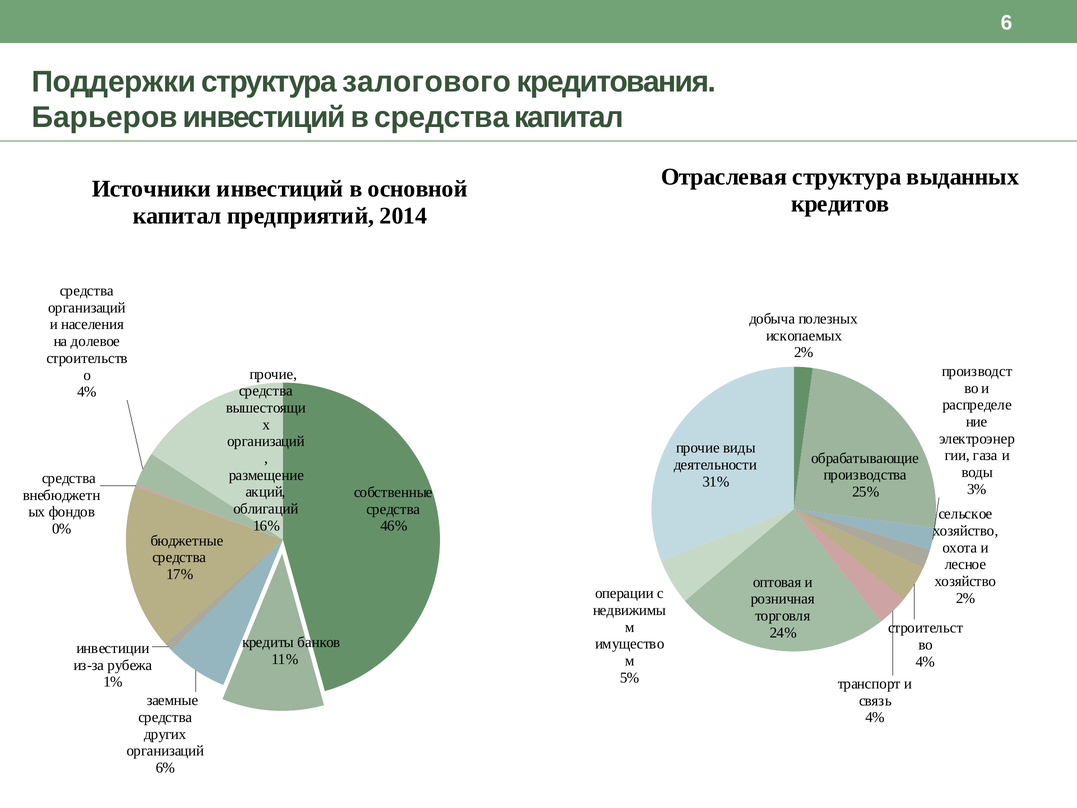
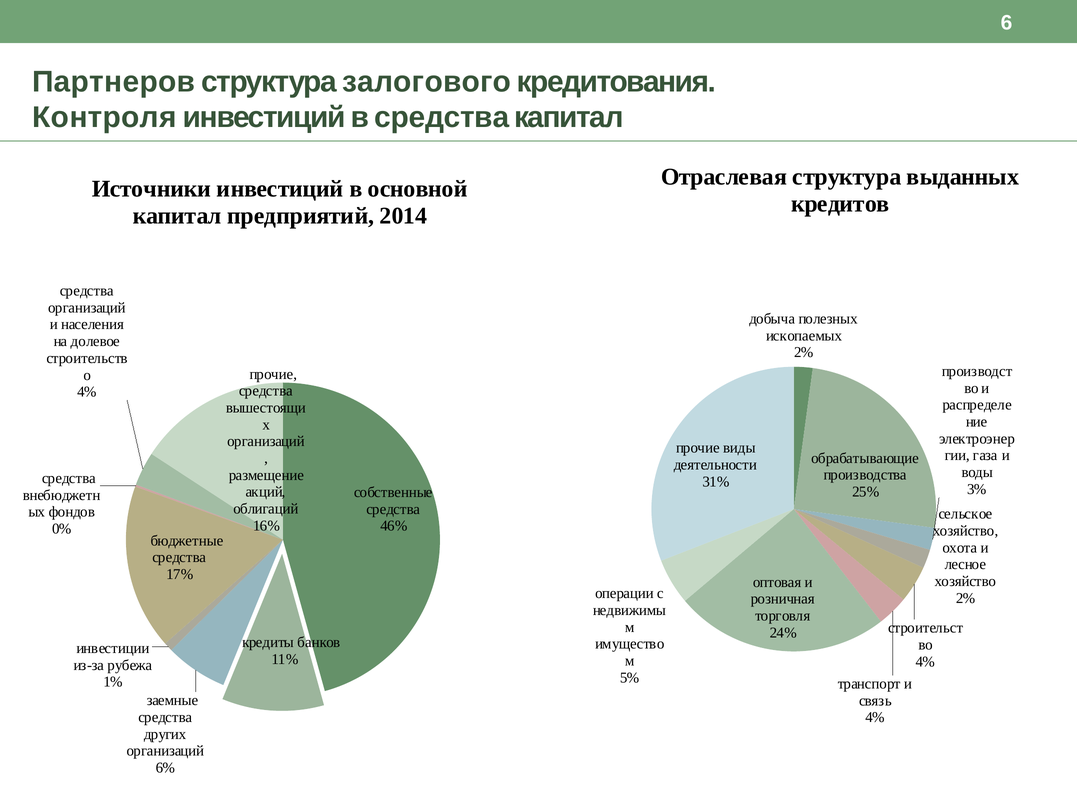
Поддержки: Поддержки -> Партнеров
Барьеров: Барьеров -> Контроля
